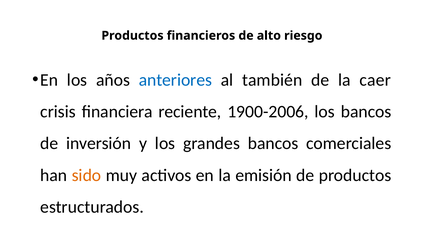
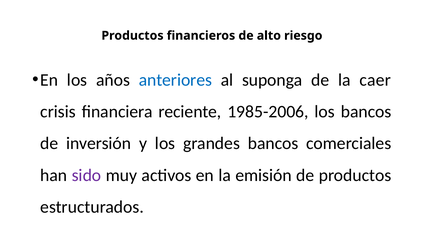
también: también -> suponga
1900-2006: 1900-2006 -> 1985-2006
sido colour: orange -> purple
